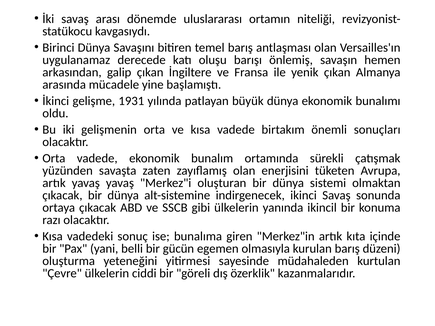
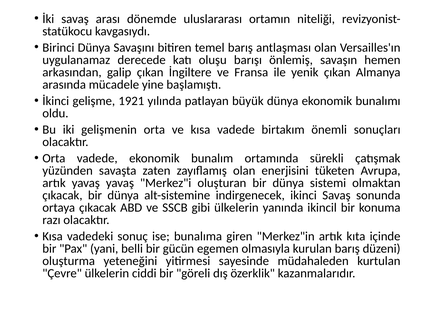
1931: 1931 -> 1921
